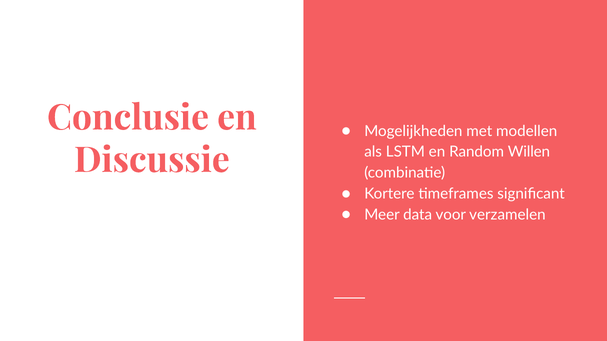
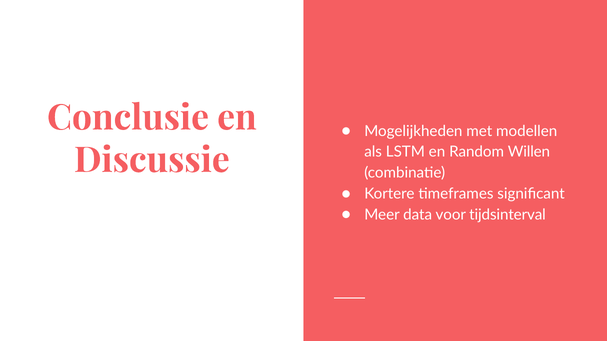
verzamelen: verzamelen -> tijdsinterval
